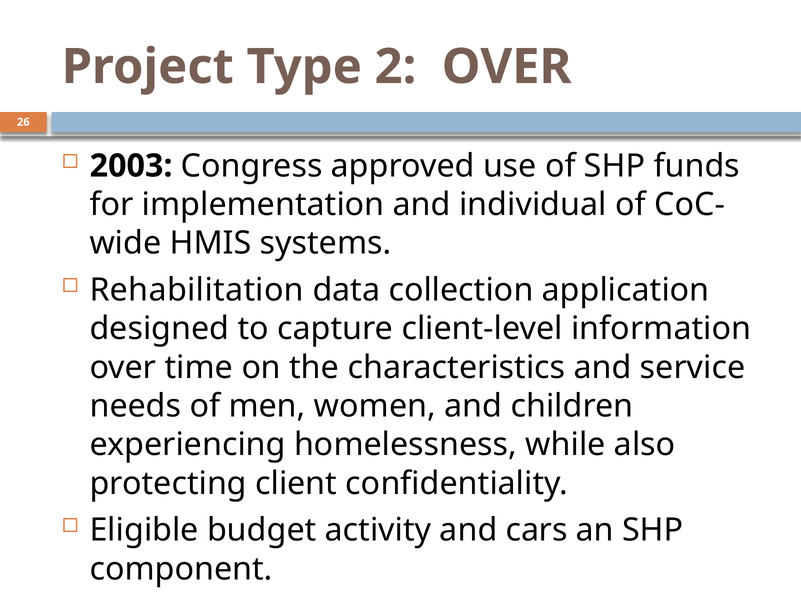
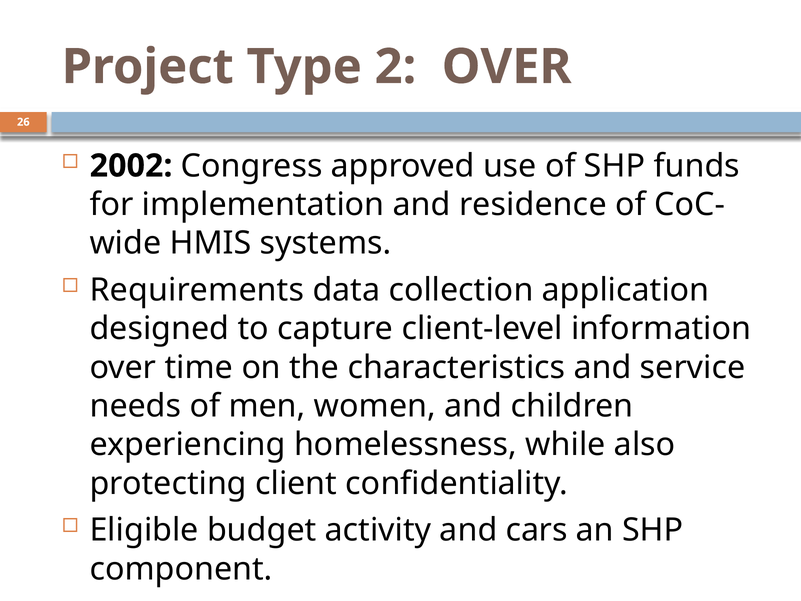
2003: 2003 -> 2002
individual: individual -> residence
Rehabilitation: Rehabilitation -> Requirements
